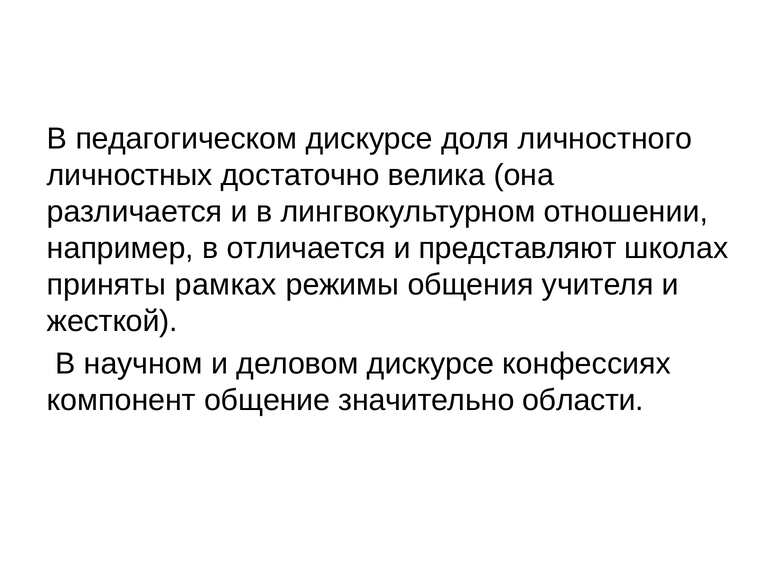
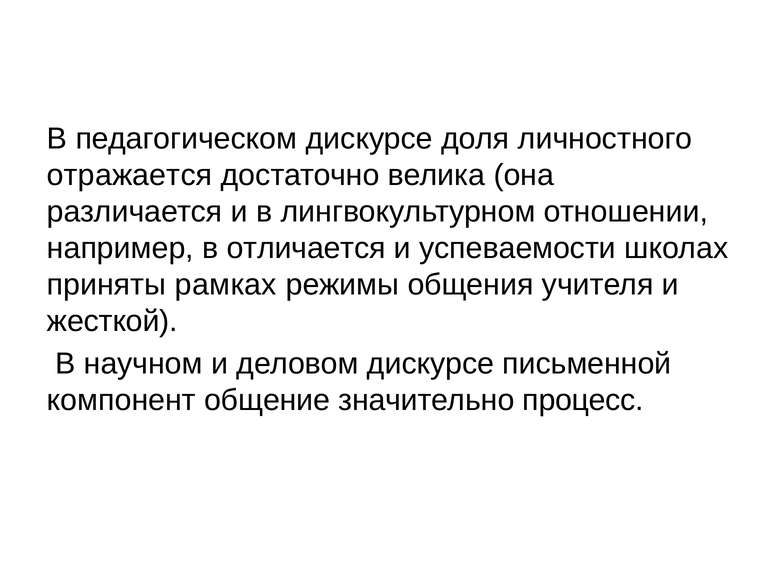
личностных: личностных -> отражается
представляют: представляют -> успеваемости
конфессиях: конфессиях -> письменной
области: области -> процесс
